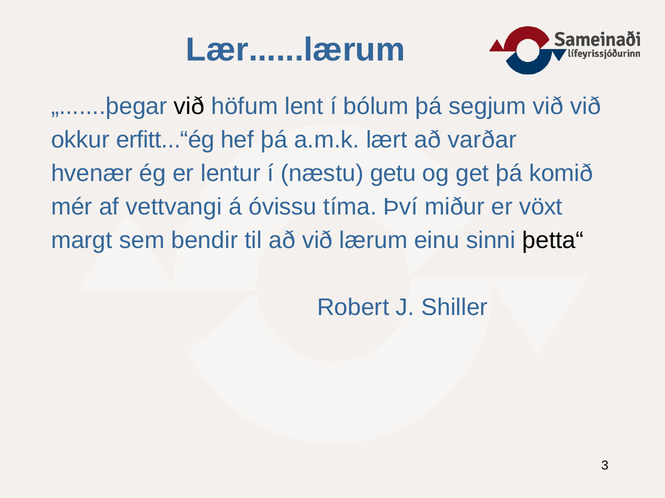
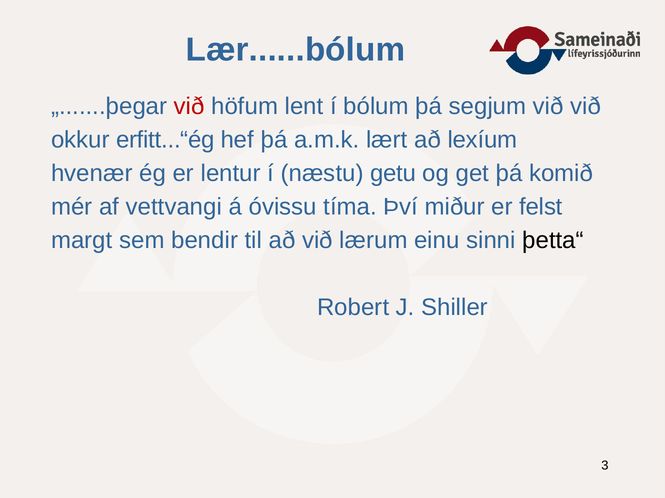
Lær......lærum: Lær......lærum -> Lær......bólum
við at (189, 106) colour: black -> red
varðar: varðar -> lexíum
vöxt: vöxt -> felst
